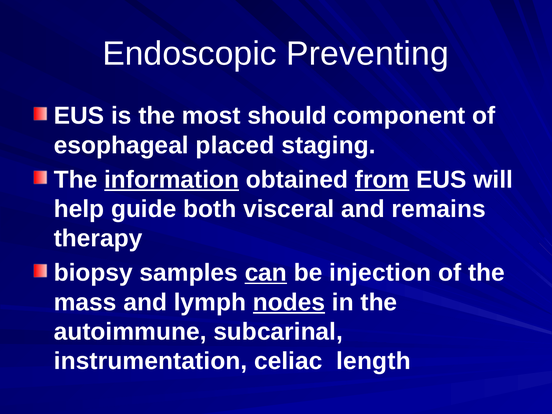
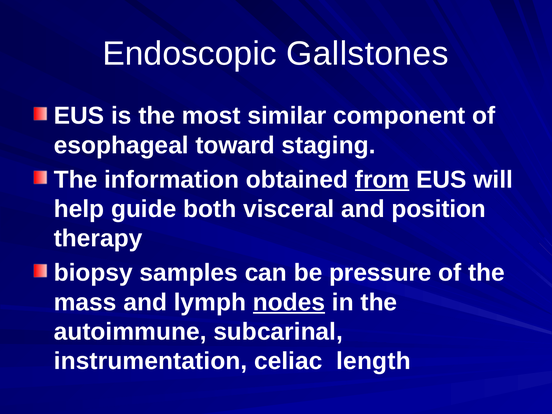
Preventing: Preventing -> Gallstones
should: should -> similar
placed: placed -> toward
information underline: present -> none
remains: remains -> position
can underline: present -> none
injection: injection -> pressure
